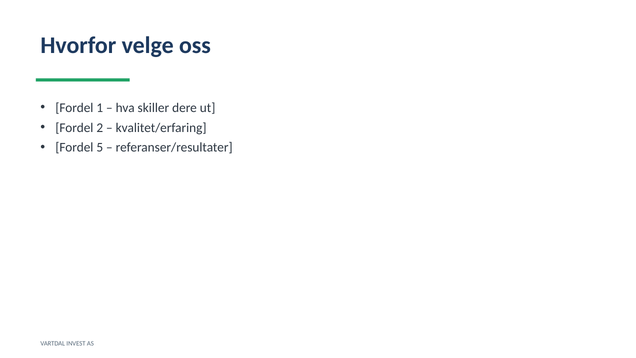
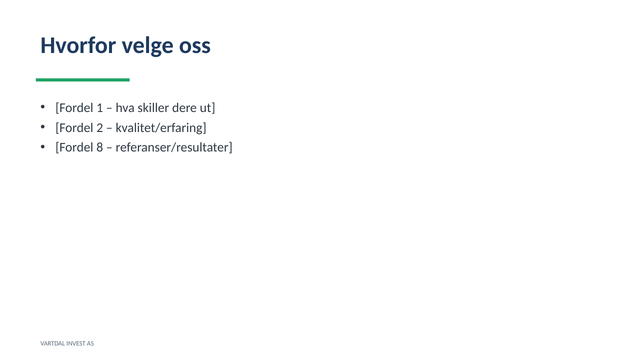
5: 5 -> 8
